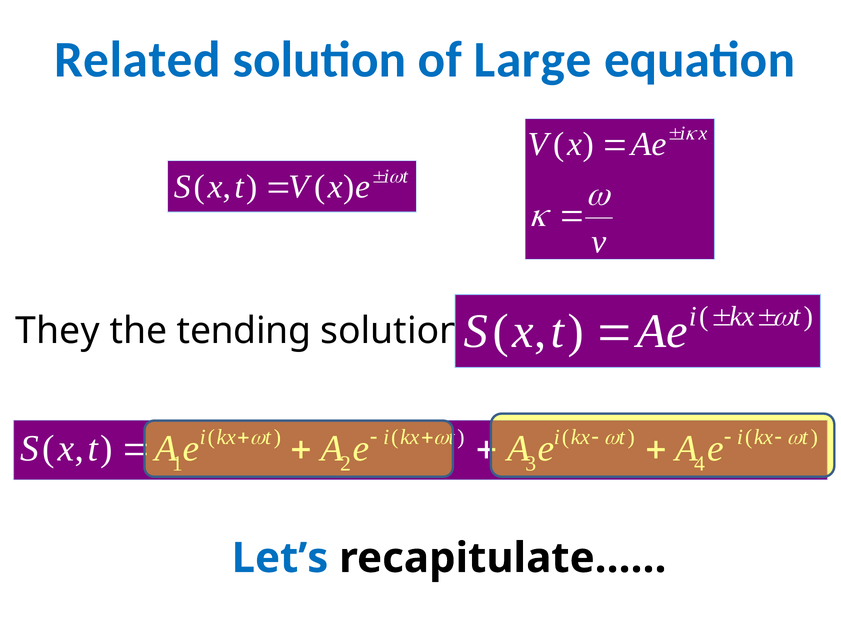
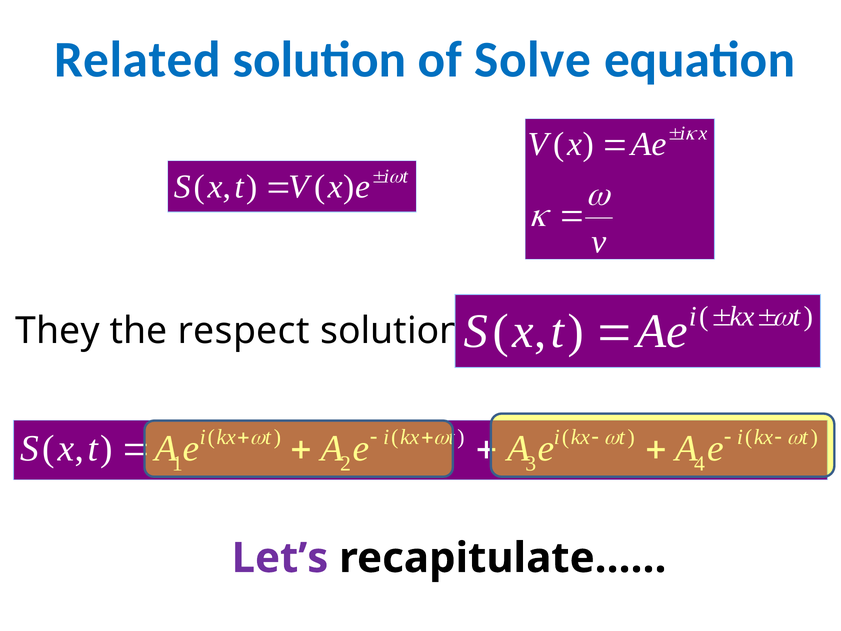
Large: Large -> Solve
tending: tending -> respect
Let’s colour: blue -> purple
